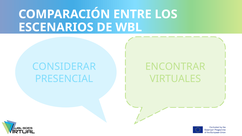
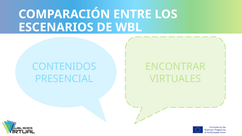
CONSIDERAR: CONSIDERAR -> CONTENIDOS
